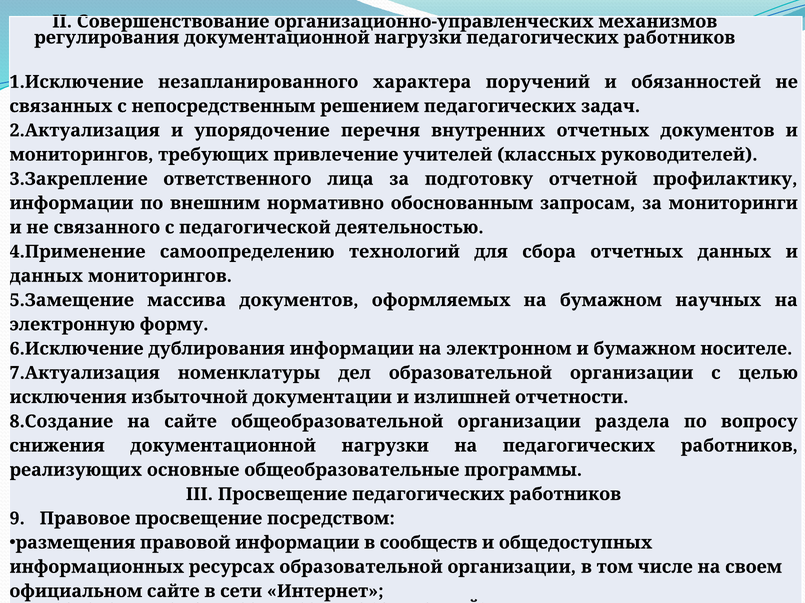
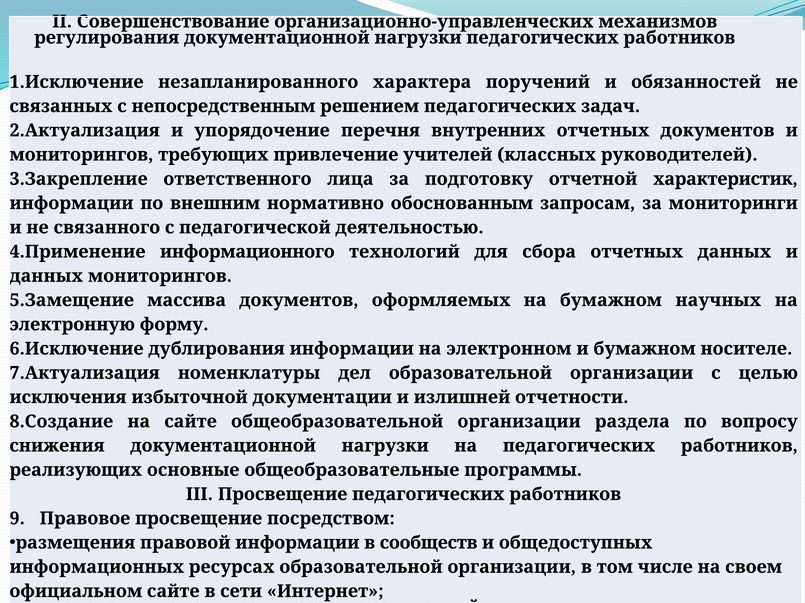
профилактику: профилактику -> характеристик
самоопределению: самоопределению -> информационного
